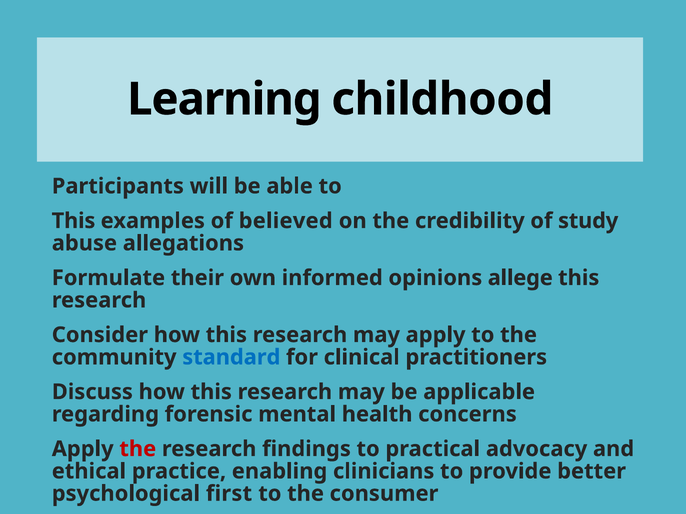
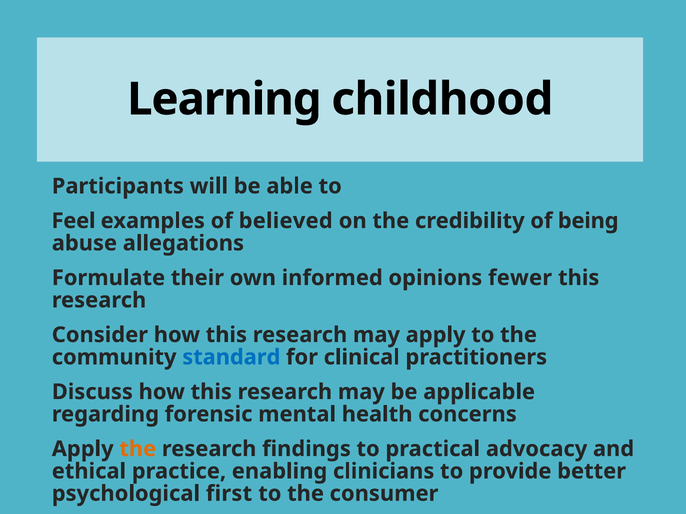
This at (74, 221): This -> Feel
study: study -> being
allege: allege -> fewer
the at (138, 449) colour: red -> orange
